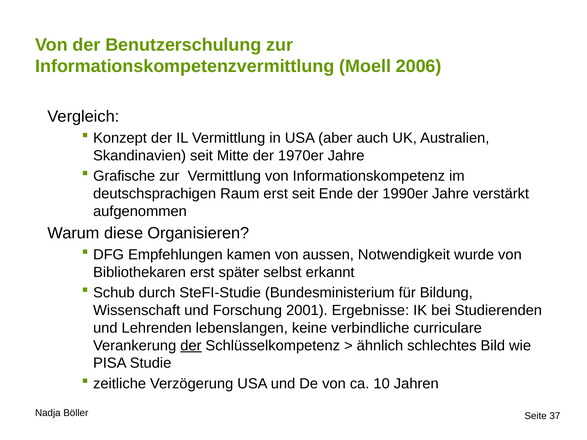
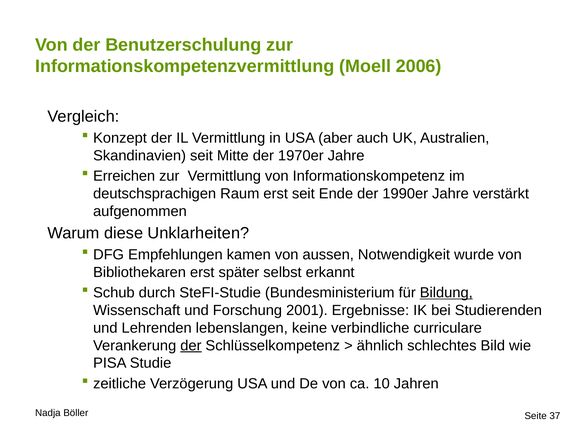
Grafische: Grafische -> Erreichen
Organisieren: Organisieren -> Unklarheiten
Bildung underline: none -> present
